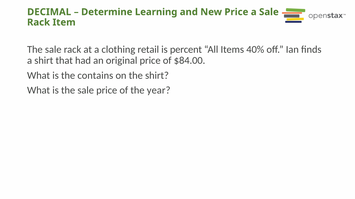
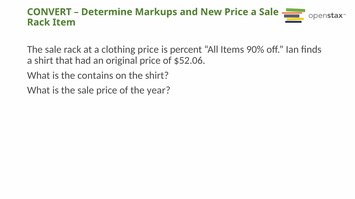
DECIMAL: DECIMAL -> CONVERT
Learning: Learning -> Markups
clothing retail: retail -> price
40%: 40% -> 90%
$84.00: $84.00 -> $52.06
